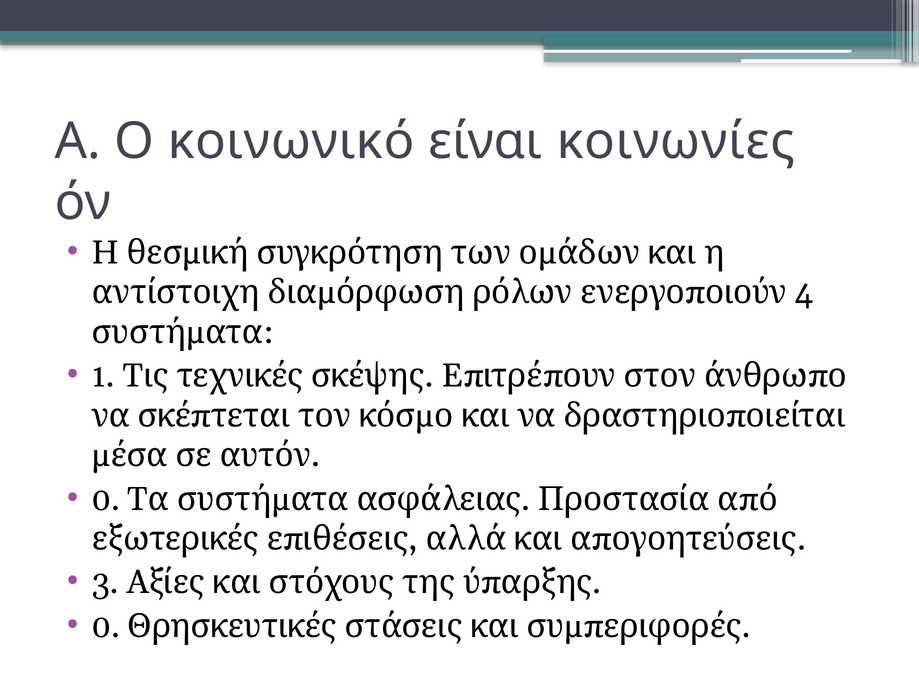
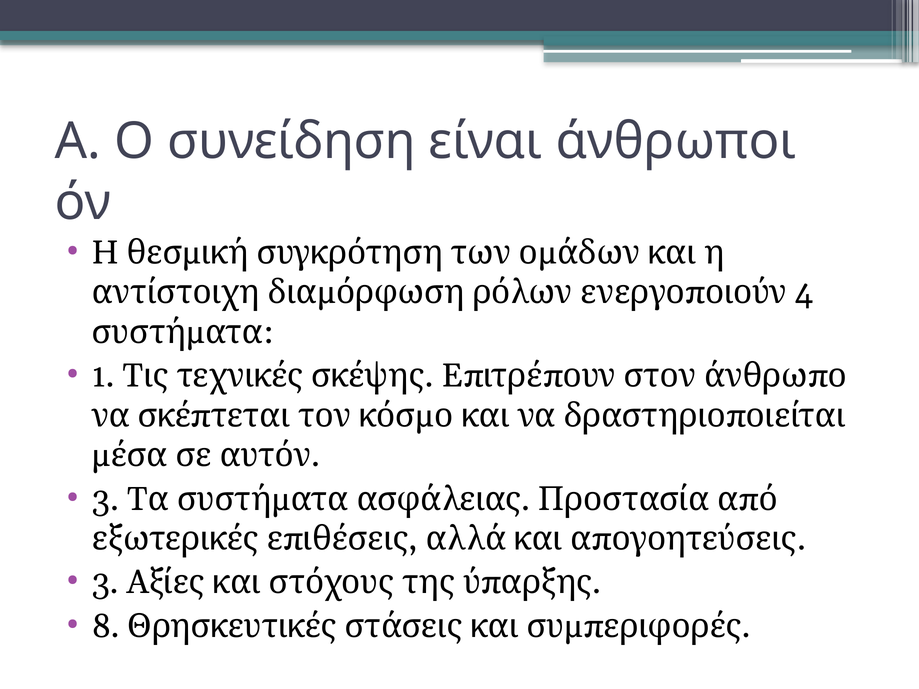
κοινωνικό: κοινωνικό -> συνείδηση
κοινωνίες: κοινωνίες -> άνθρωποι
0 at (106, 499): 0 -> 3
0 at (106, 626): 0 -> 8
